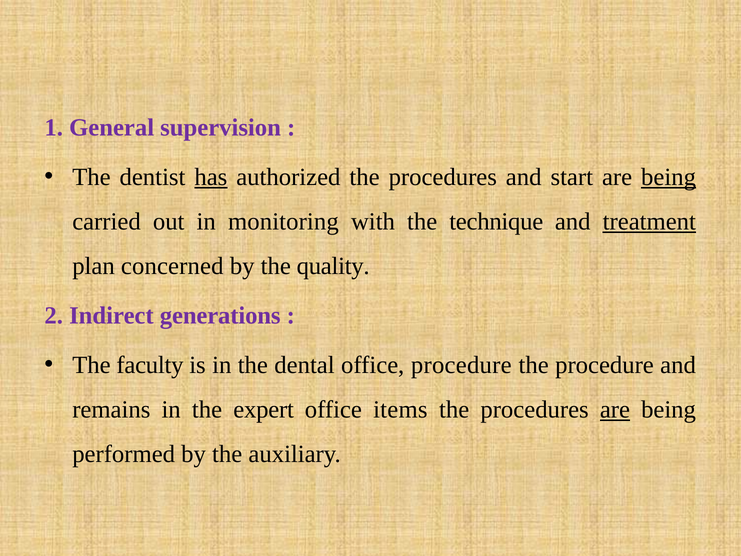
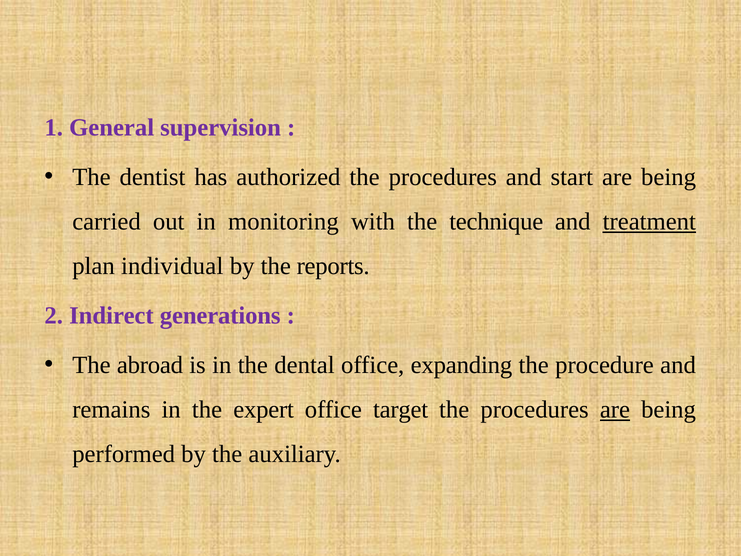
has underline: present -> none
being at (669, 177) underline: present -> none
concerned: concerned -> individual
quality: quality -> reports
faculty: faculty -> abroad
office procedure: procedure -> expanding
items: items -> target
